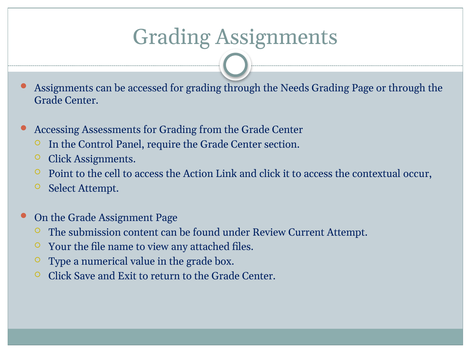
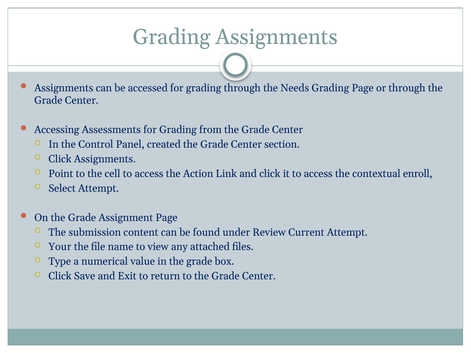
require: require -> created
occur: occur -> enroll
